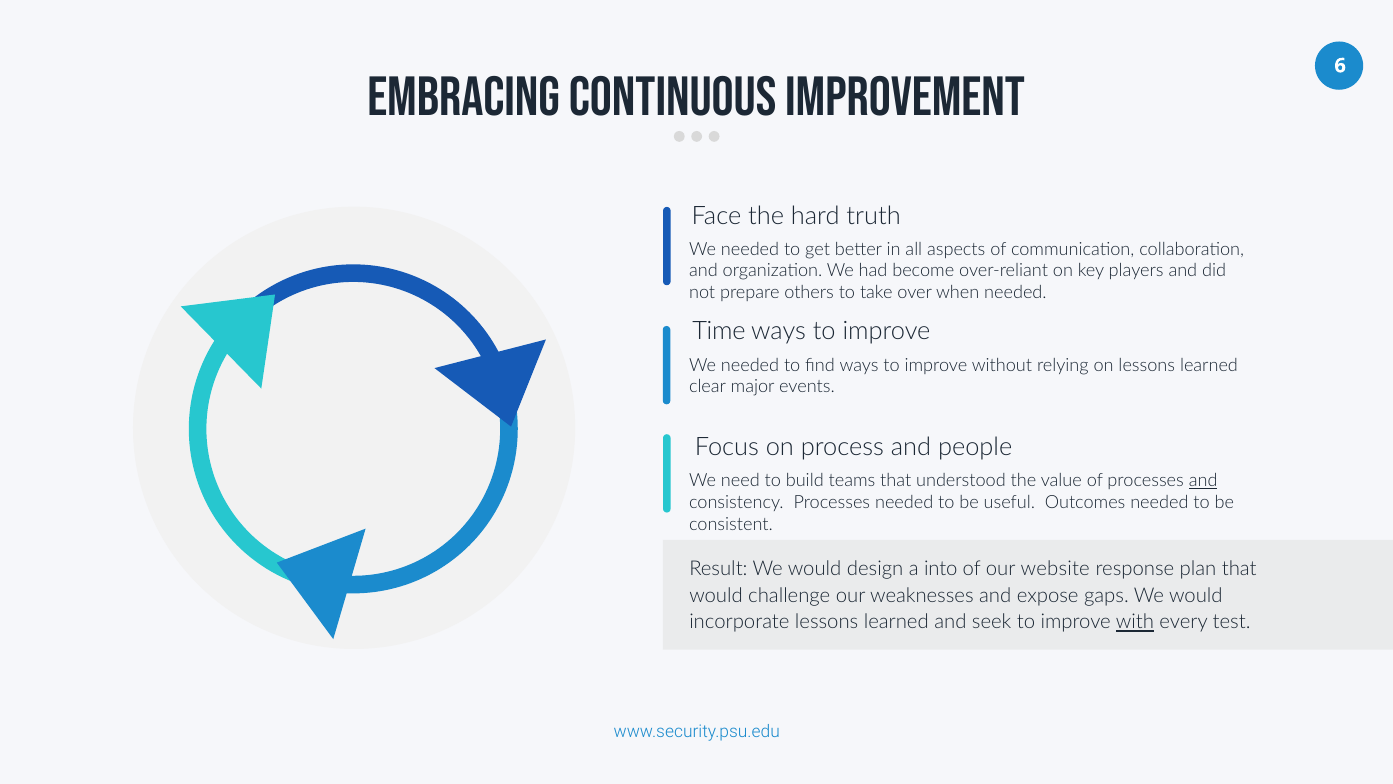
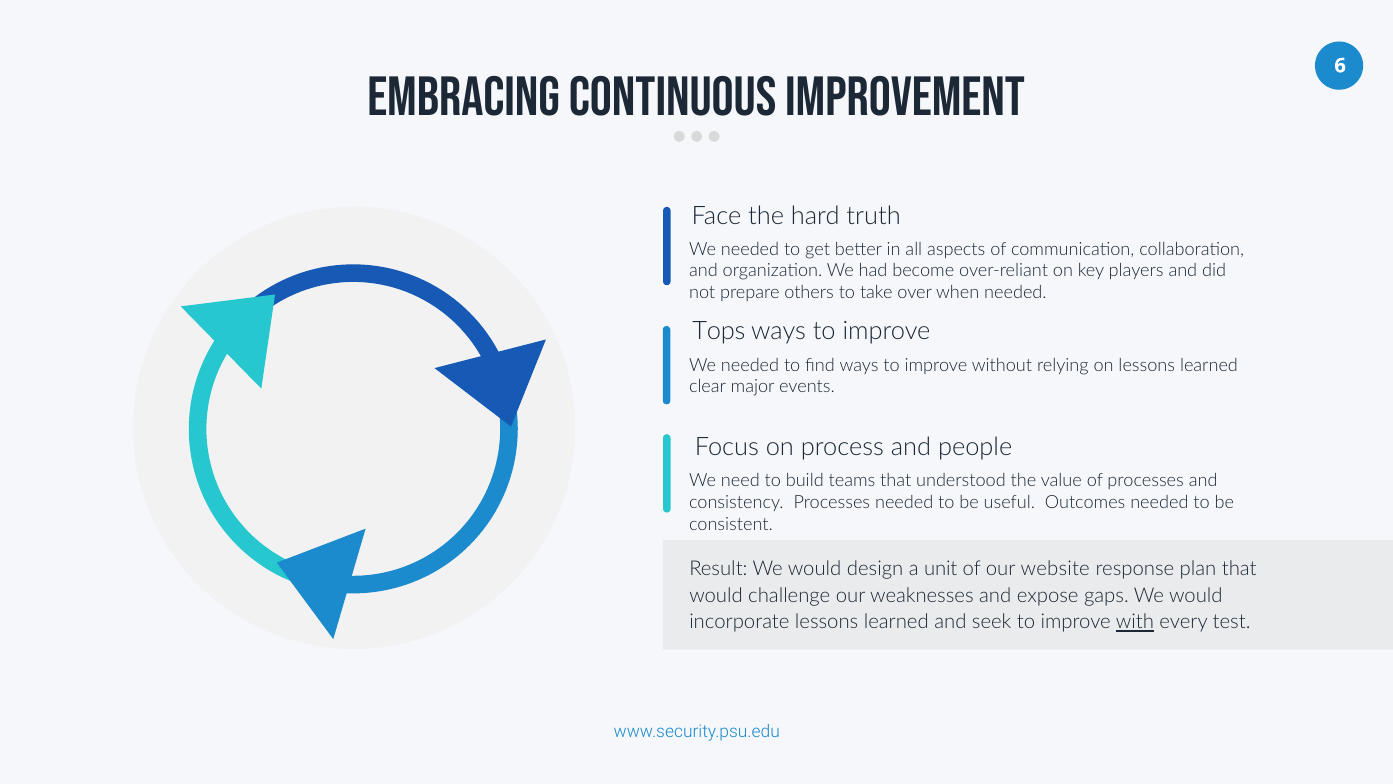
Time: Time -> Tops
and at (1203, 481) underline: present -> none
into: into -> unit
